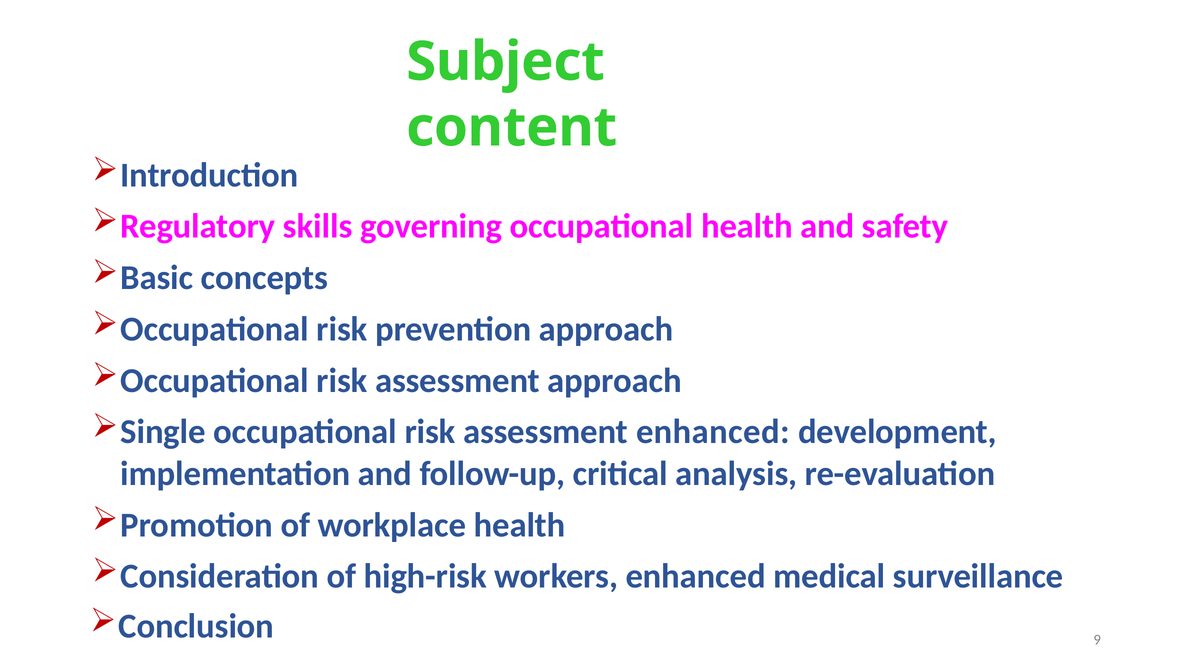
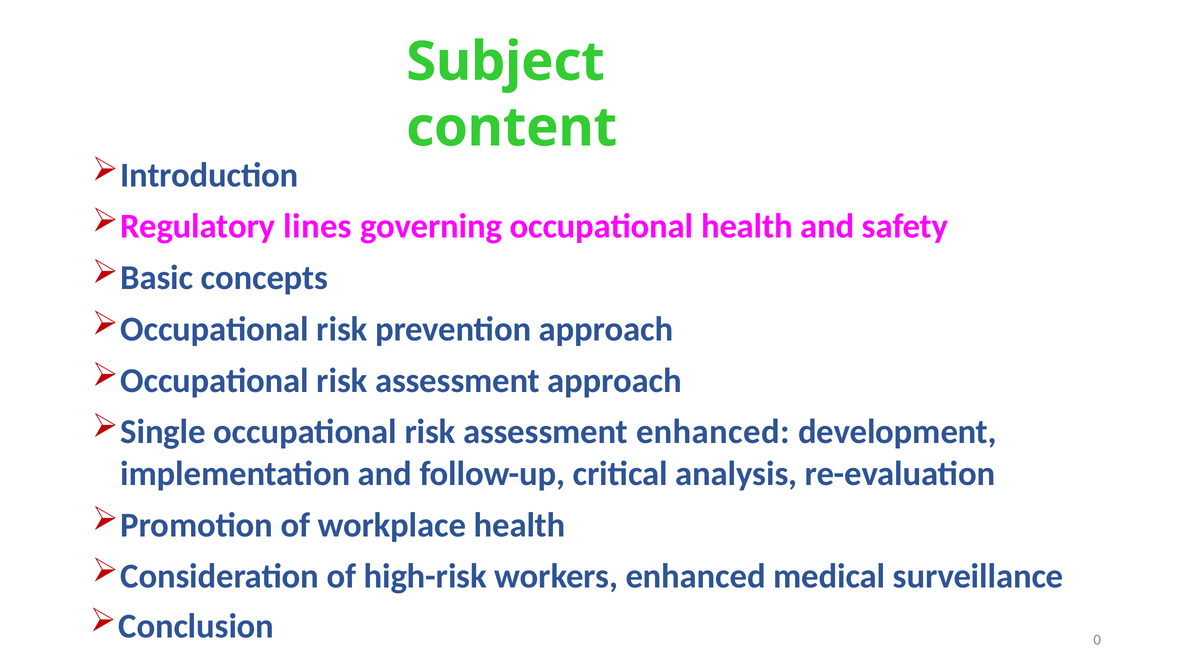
skills: skills -> lines
9: 9 -> 0
